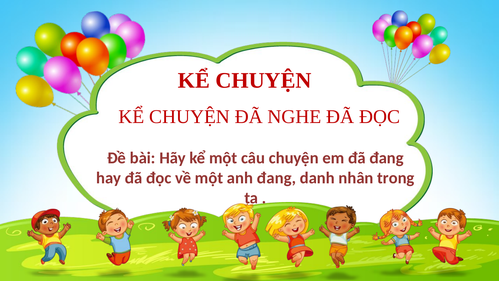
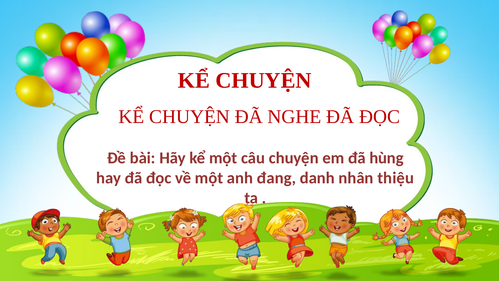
đã đang: đang -> hùng
trong: trong -> thiệu
